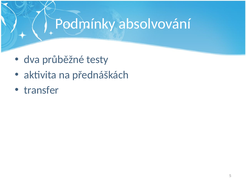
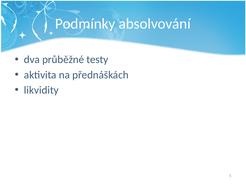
transfer: transfer -> likvidity
